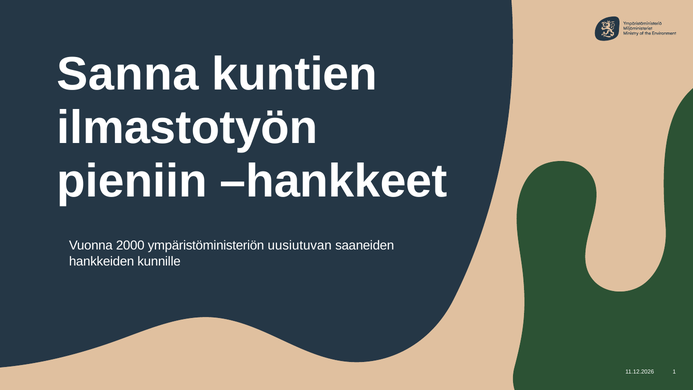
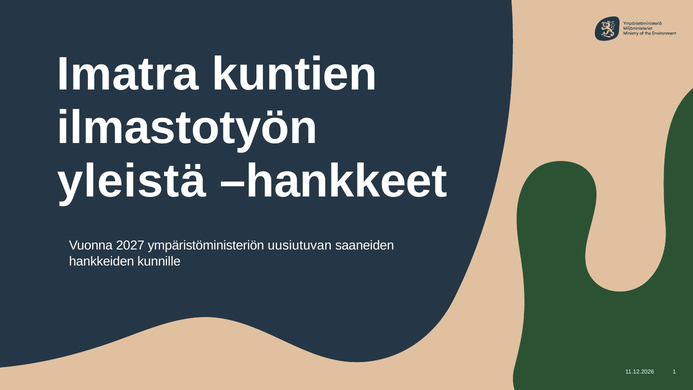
Sanna: Sanna -> Imatra
pieniin: pieniin -> yleistä
2000: 2000 -> 2027
